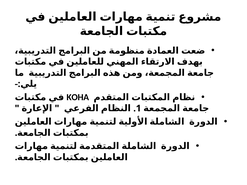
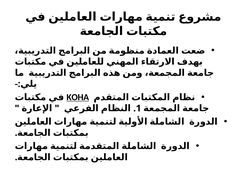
KOHA underline: none -> present
